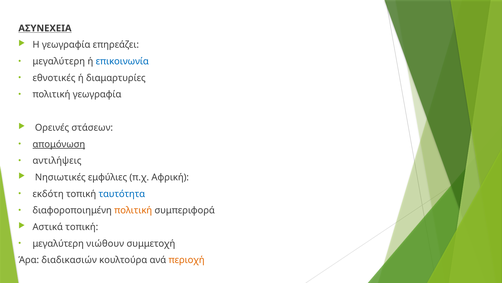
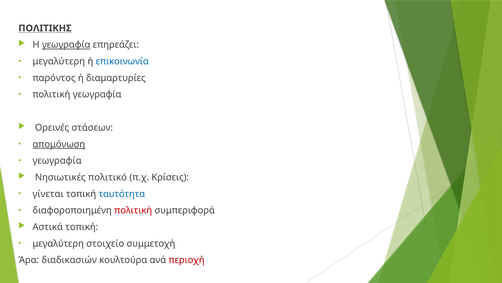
ΑΣΥΝΕΧΕΙΑ: ΑΣΥΝΕΧΕΙΑ -> ΠΟΛΙΤΙΚΗΣ
γεωγραφία at (66, 45) underline: none -> present
εθνοτικές: εθνοτικές -> παρόντος
αντιλήψεις at (57, 160): αντιλήψεις -> γεωγραφία
εμφύλιες: εμφύλιες -> πολιτικό
Αφρική: Αφρική -> Κρίσεις
εκδότη: εκδότη -> γίνεται
πολιτική at (133, 210) colour: orange -> red
νιώθουν: νιώθουν -> στοιχείο
περιοχή colour: orange -> red
